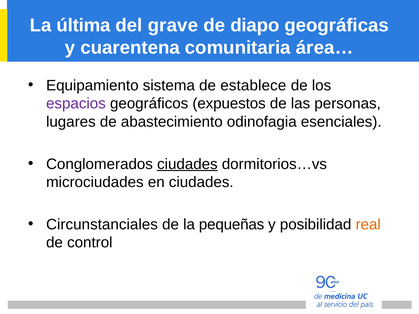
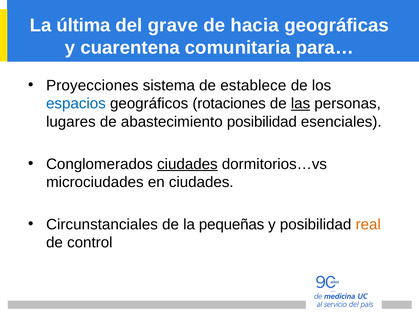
diapo: diapo -> hacia
área…: área… -> para…
Equipamiento: Equipamiento -> Proyecciones
espacios colour: purple -> blue
expuestos: expuestos -> rotaciones
las underline: none -> present
abastecimiento odinofagia: odinofagia -> posibilidad
